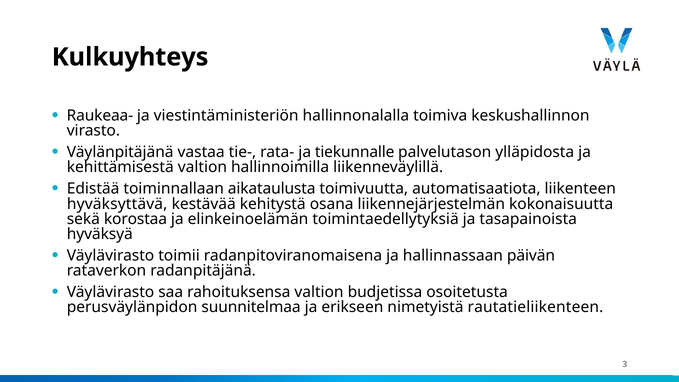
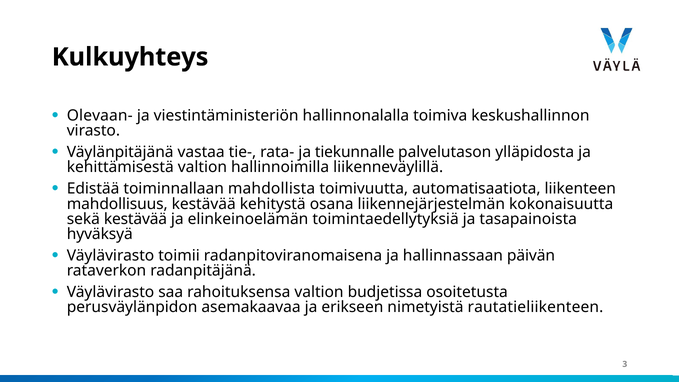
Raukeaa-: Raukeaa- -> Olevaan-
aikataulusta: aikataulusta -> mahdollista
hyväksyttävä: hyväksyttävä -> mahdollisuus
sekä korostaa: korostaa -> kestävää
suunnitelmaa: suunnitelmaa -> asemakaavaa
